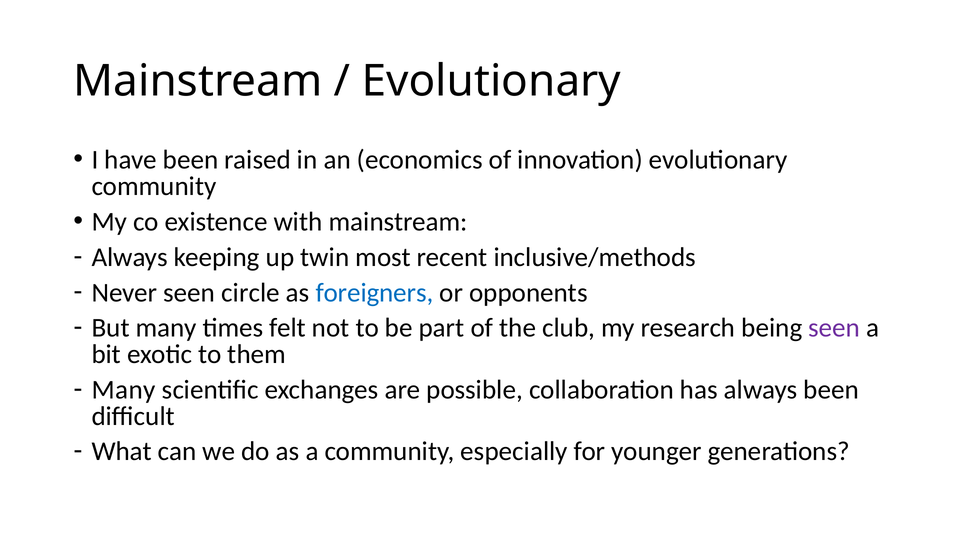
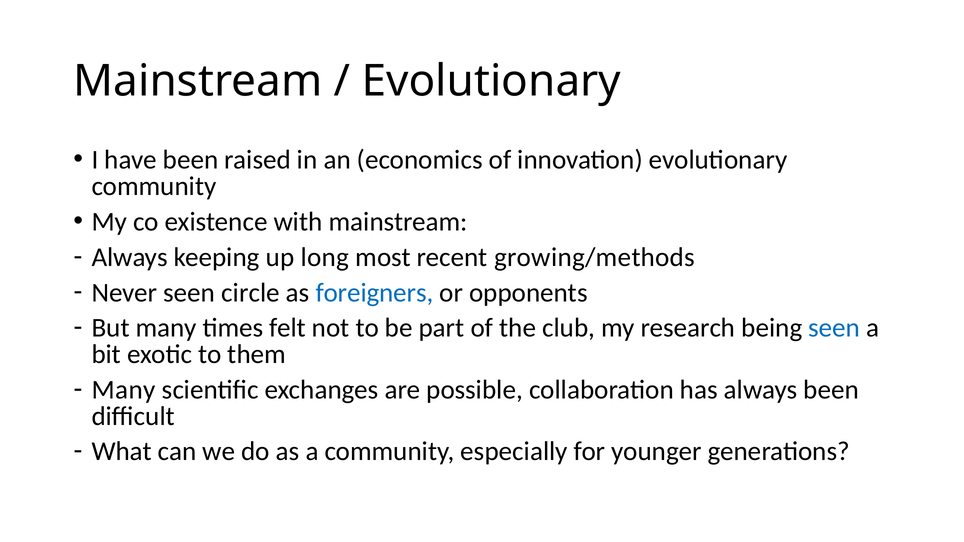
twin: twin -> long
inclusive/methods: inclusive/methods -> growing/methods
seen at (834, 328) colour: purple -> blue
